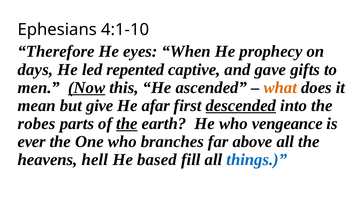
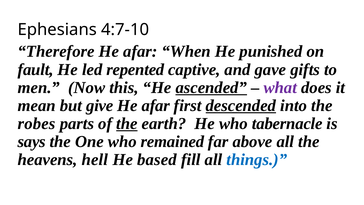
4:1-10: 4:1-10 -> 4:7-10
Therefore He eyes: eyes -> afar
prophecy: prophecy -> punished
days: days -> fault
Now underline: present -> none
ascended underline: none -> present
what colour: orange -> purple
vengeance: vengeance -> tabernacle
ever: ever -> says
branches: branches -> remained
